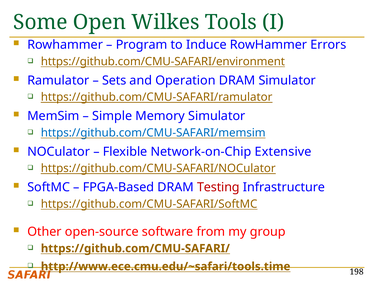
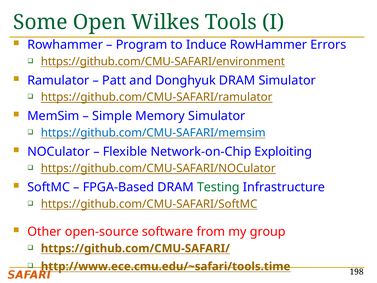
Sets: Sets -> Patt
Operation: Operation -> Donghyuk
Extensive: Extensive -> Exploiting
Testing colour: red -> green
